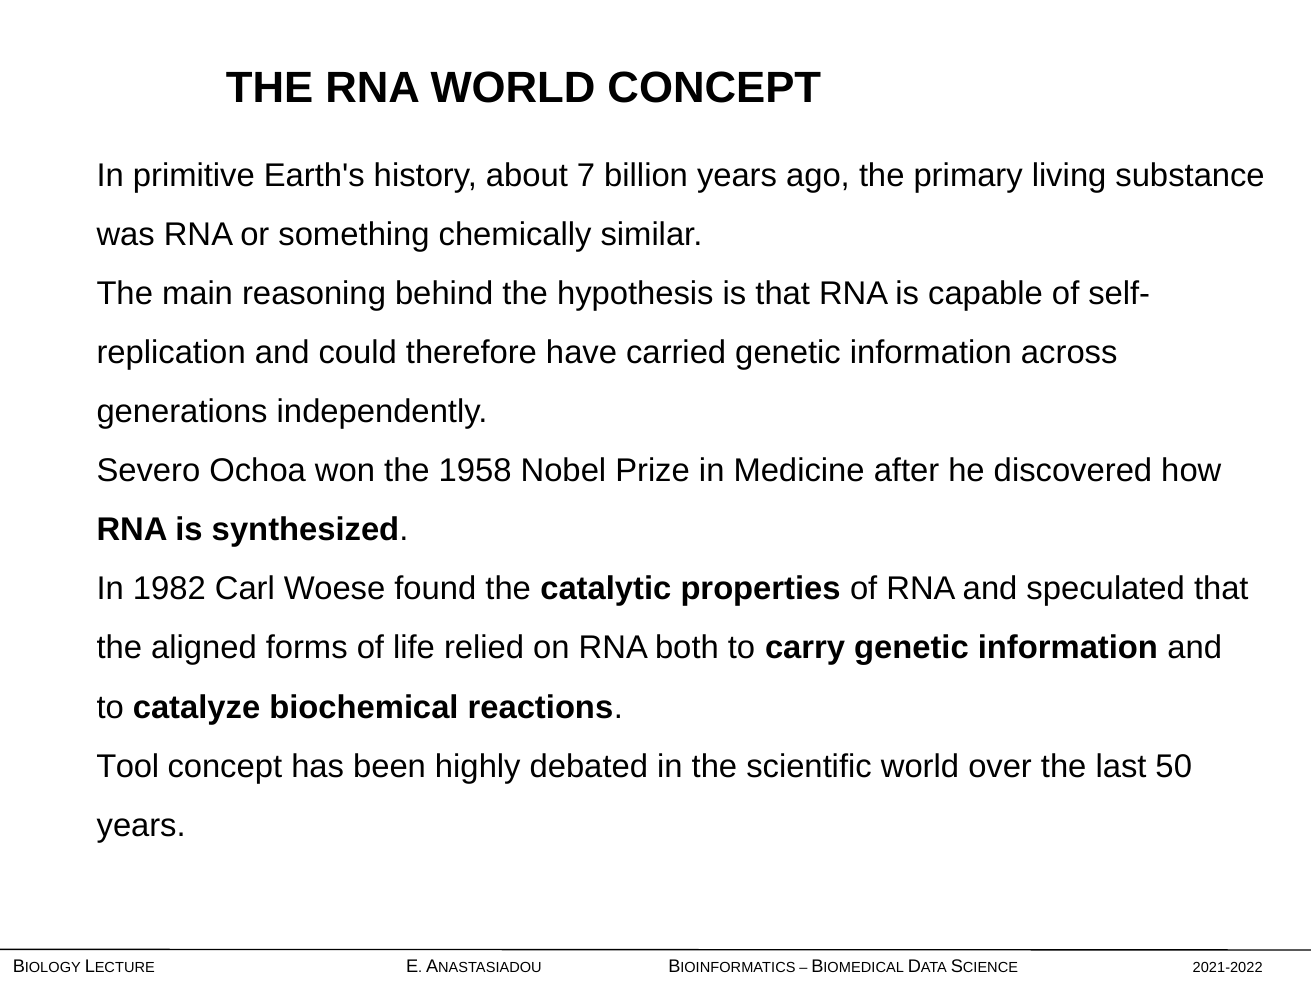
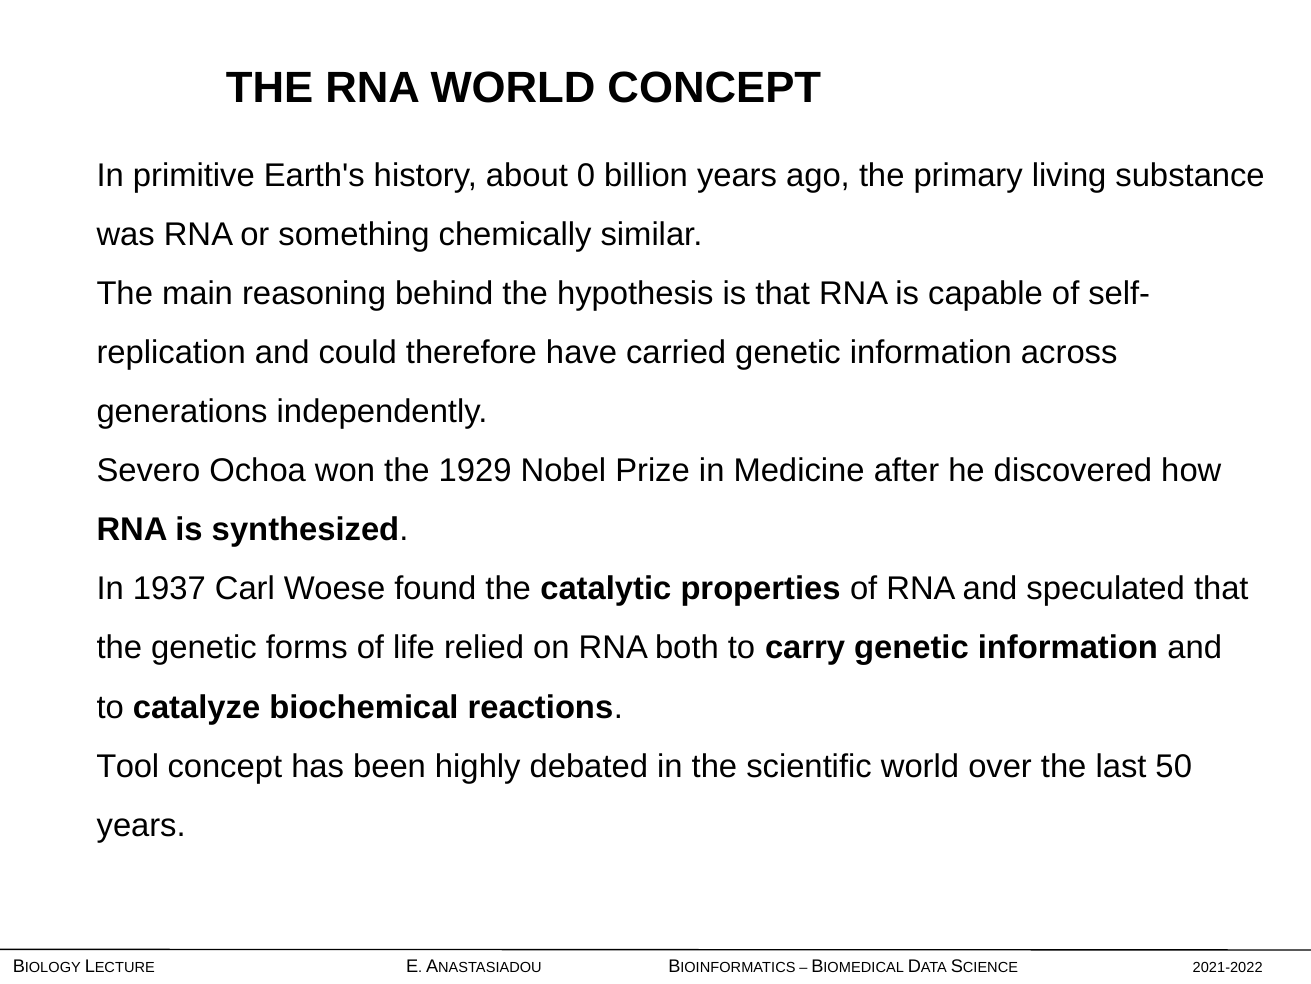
7: 7 -> 0
1958: 1958 -> 1929
1982: 1982 -> 1937
the aligned: aligned -> genetic
